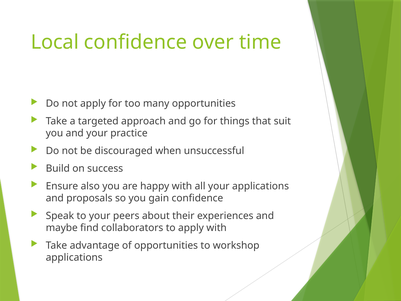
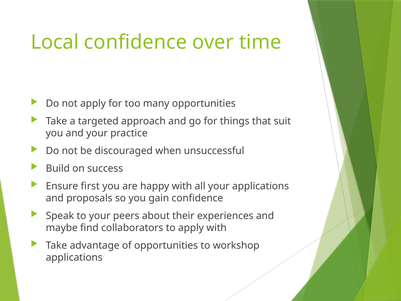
also: also -> first
